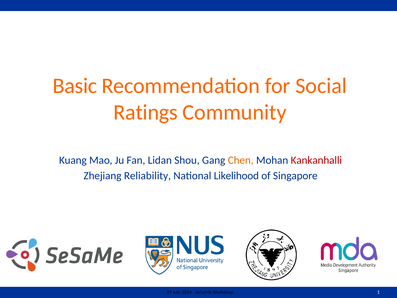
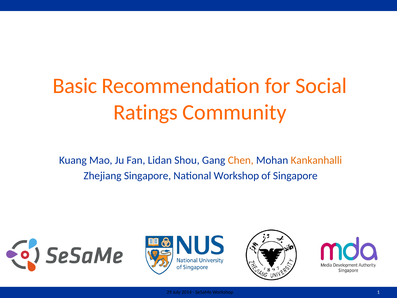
Kankanhalli colour: red -> orange
Zhejiang Reliability: Reliability -> Singapore
National Likelihood: Likelihood -> Workshop
